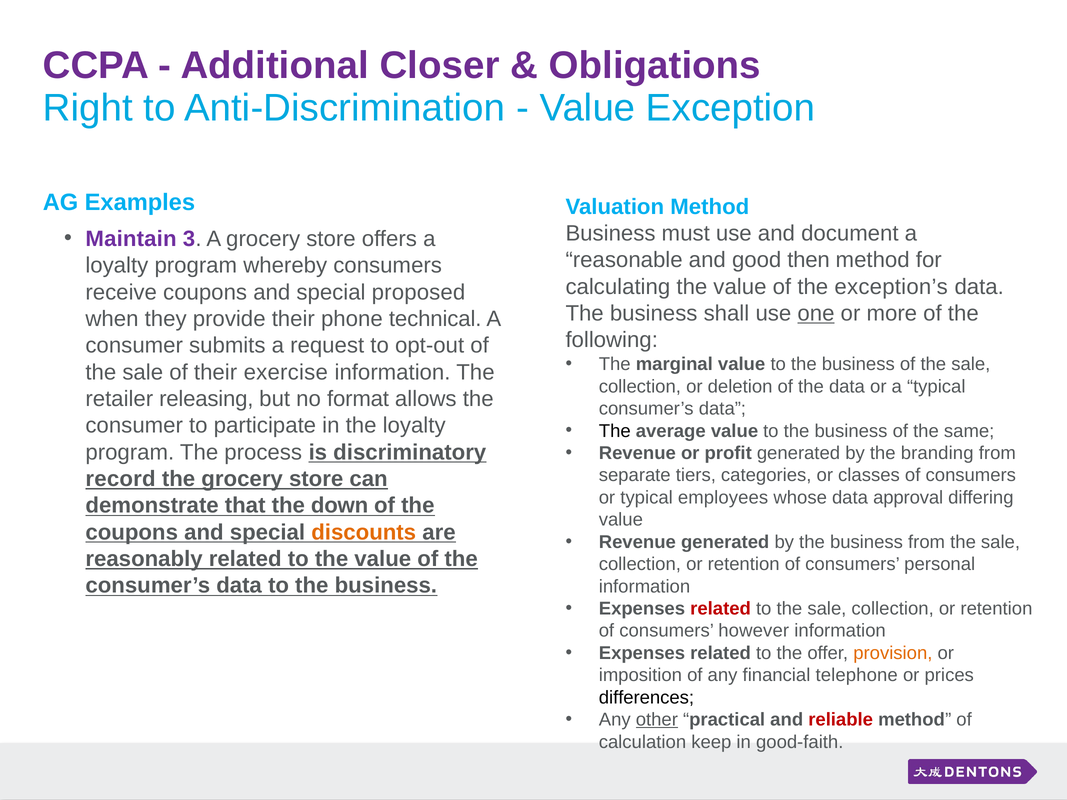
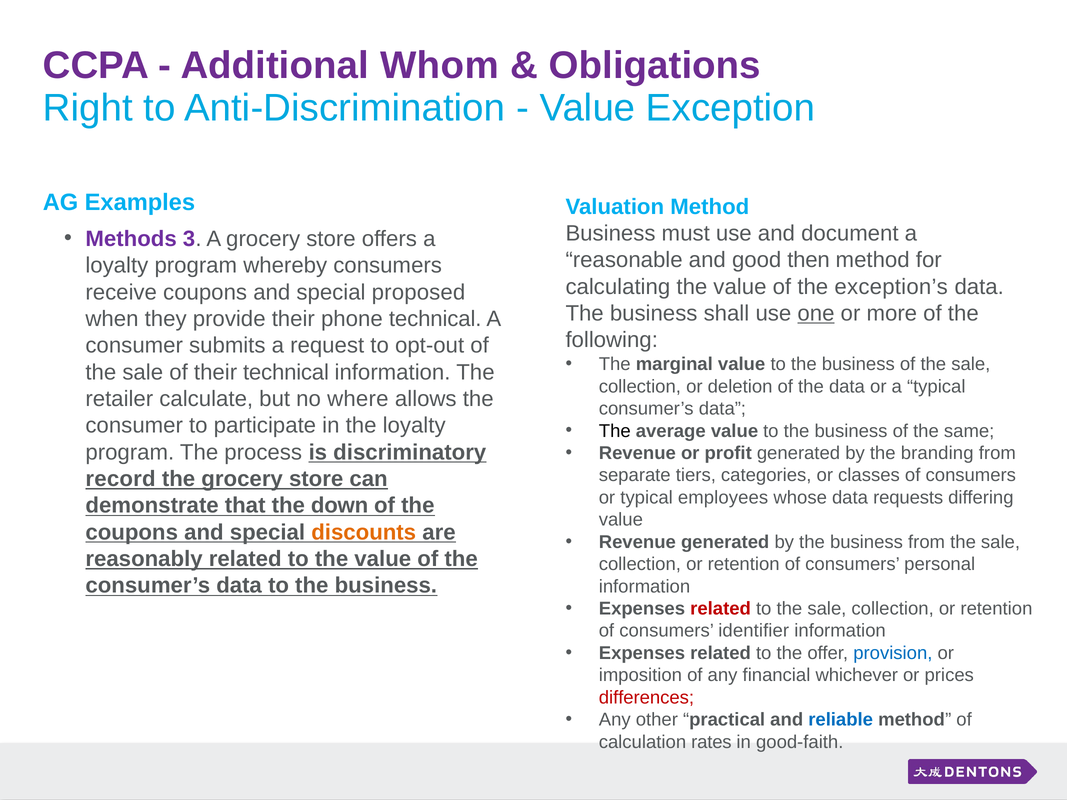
Closer: Closer -> Whom
Maintain: Maintain -> Methods
their exercise: exercise -> technical
releasing: releasing -> calculate
format: format -> where
approval: approval -> requests
however: however -> identifier
provision colour: orange -> blue
telephone: telephone -> whichever
differences colour: black -> red
other underline: present -> none
reliable colour: red -> blue
keep: keep -> rates
